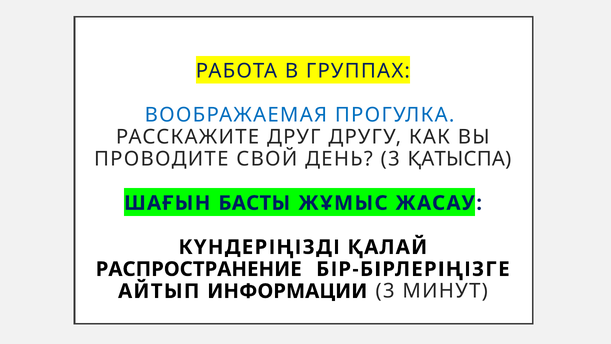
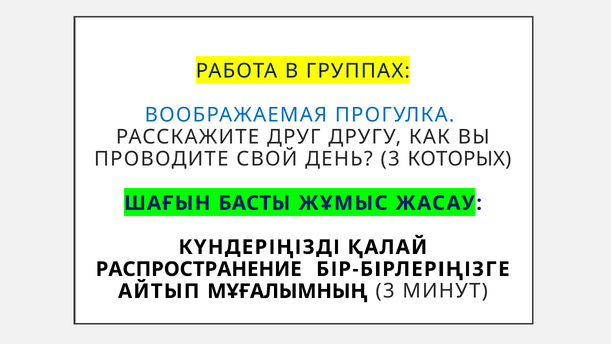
ҚАТЫСПА: ҚАТЫСПА -> КОТОРЫХ
ИНФОРМАЦИИ: ИНФОРМАЦИИ -> МҰҒАЛЫМНЫҢ
